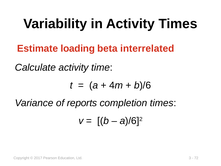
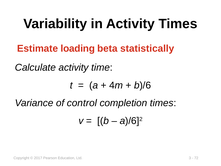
interrelated: interrelated -> statistically
reports: reports -> control
